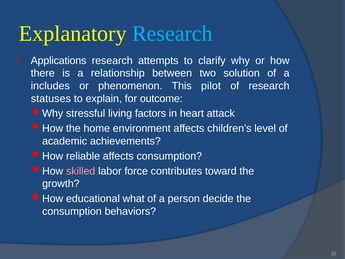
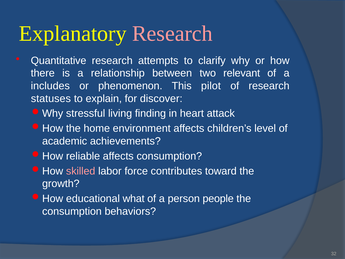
Research at (172, 33) colour: light blue -> pink
Applications: Applications -> Quantitative
solution: solution -> relevant
outcome: outcome -> discover
factors: factors -> finding
decide: decide -> people
